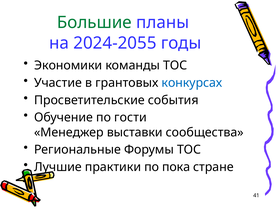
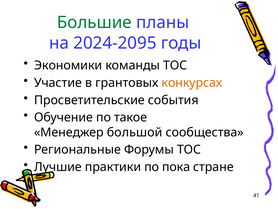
2024-2055: 2024-2055 -> 2024-2095
конкурсах colour: blue -> orange
гости: гости -> такое
выставки: выставки -> большой
